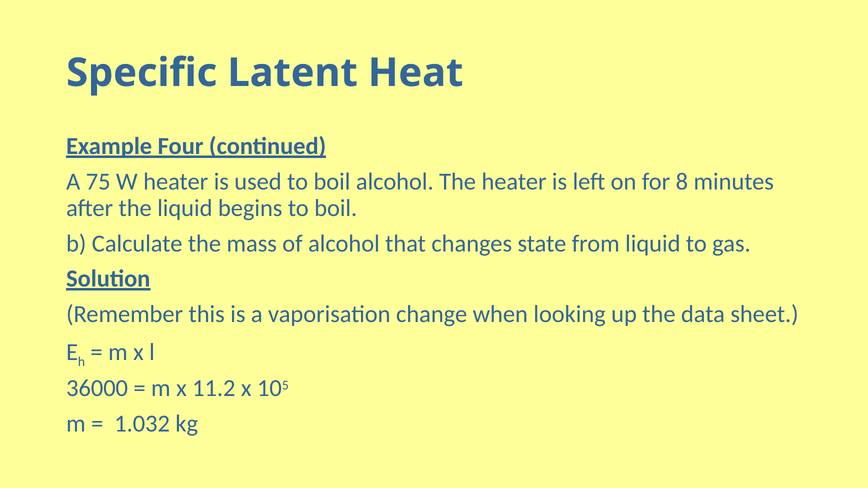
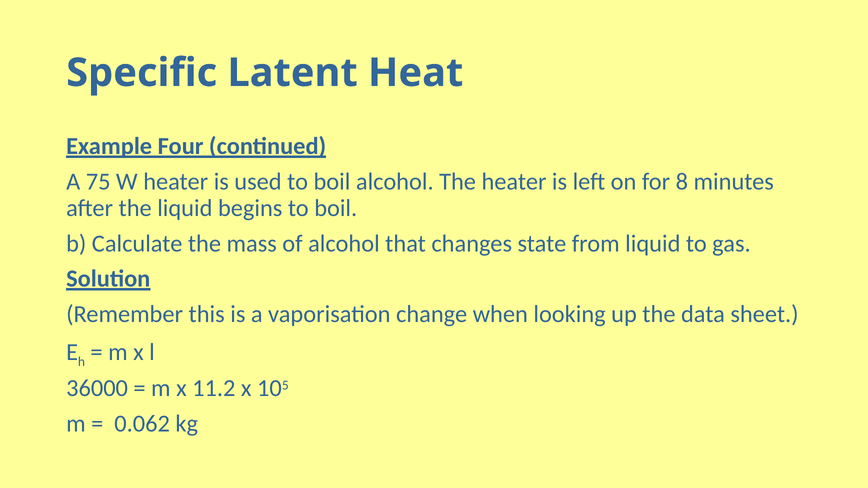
1.032: 1.032 -> 0.062
